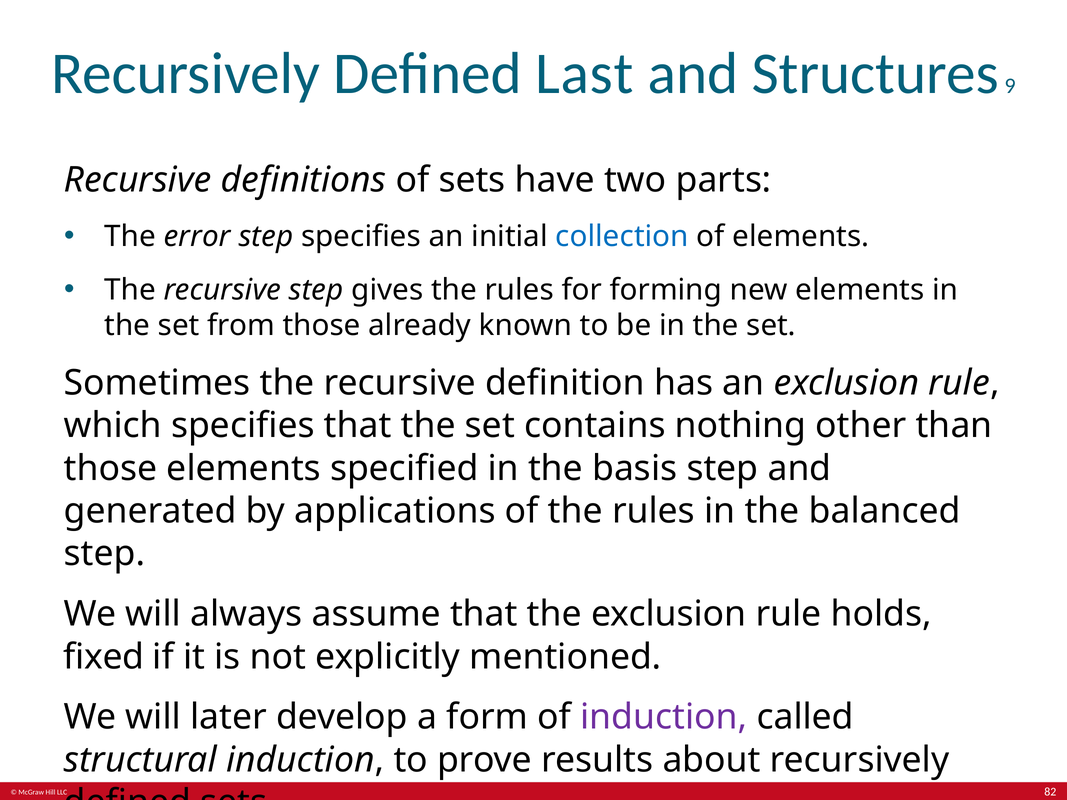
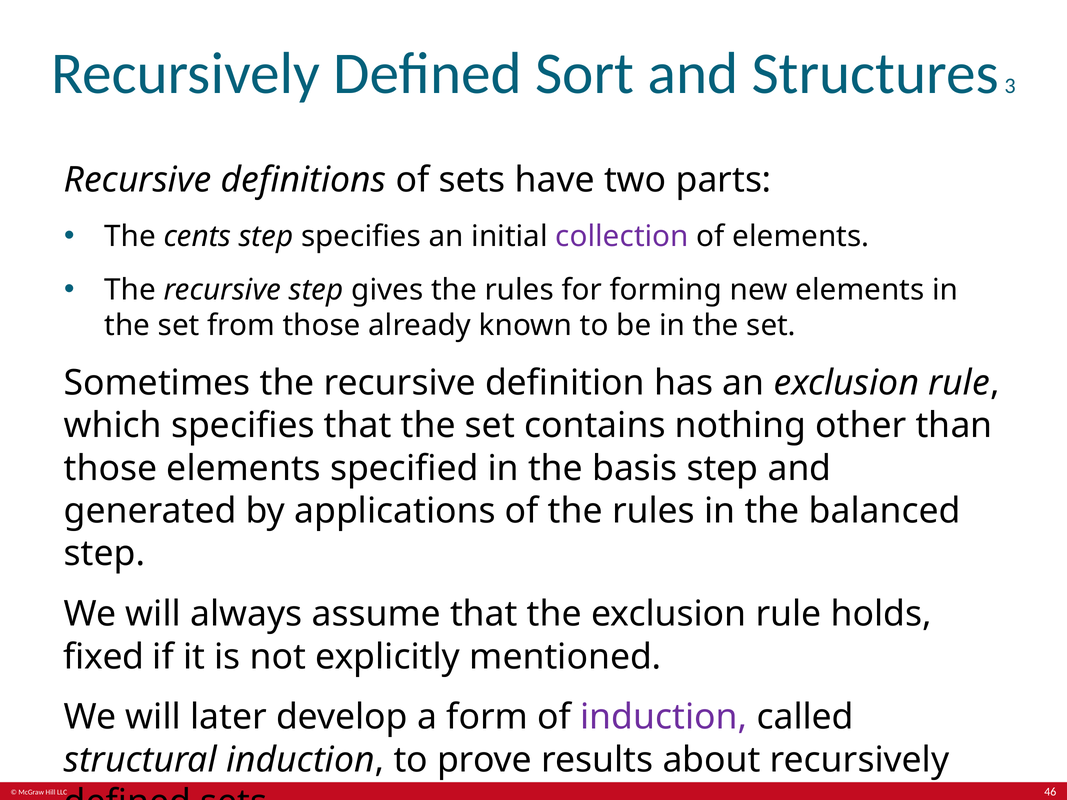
Last: Last -> Sort
9: 9 -> 3
error: error -> cents
collection colour: blue -> purple
82: 82 -> 46
